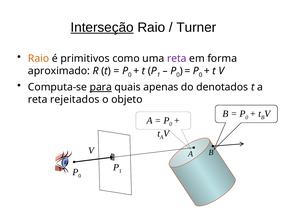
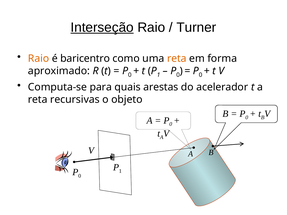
primitivos: primitivos -> baricentro
reta at (177, 59) colour: purple -> orange
para underline: present -> none
apenas: apenas -> arestas
denotados: denotados -> acelerador
rejeitados: rejeitados -> recursivas
